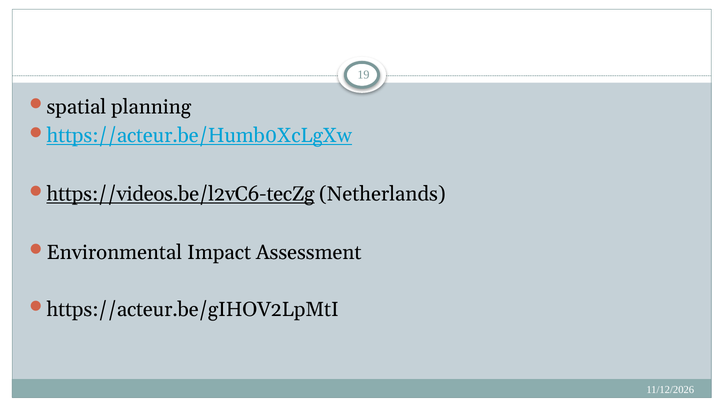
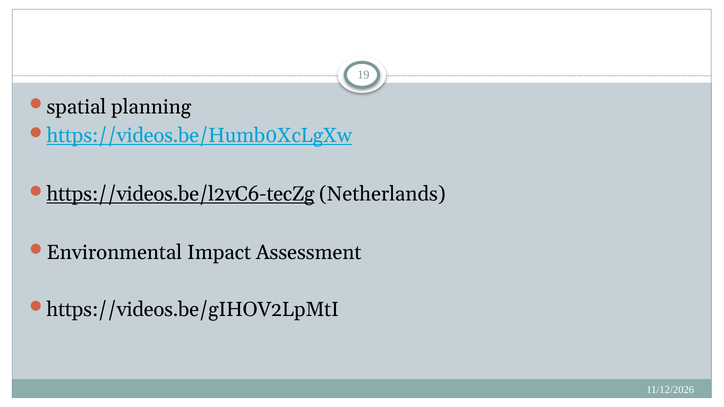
https://acteur.be/Humb0XcLgXw: https://acteur.be/Humb0XcLgXw -> https://videos.be/Humb0XcLgXw
https://acteur.be/gIHOV2LpMtI: https://acteur.be/gIHOV2LpMtI -> https://videos.be/gIHOV2LpMtI
